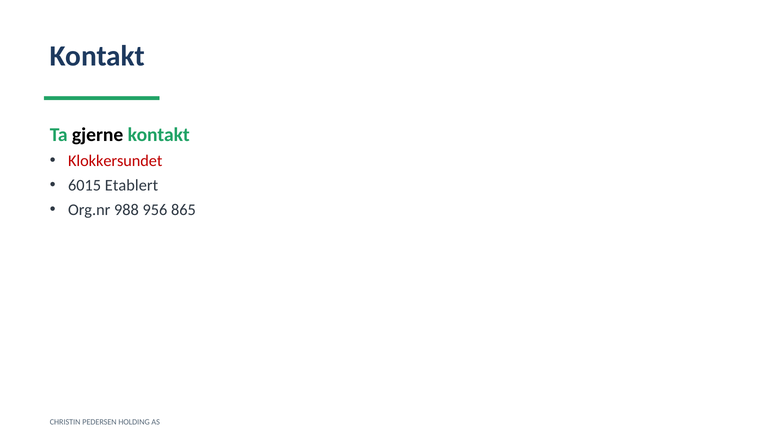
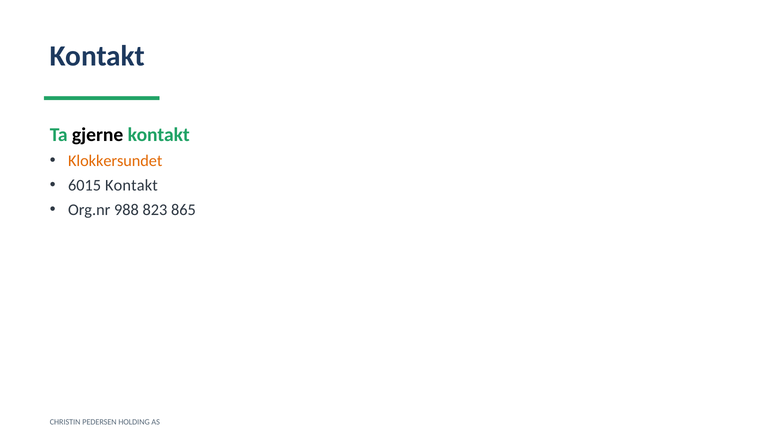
Klokkersundet colour: red -> orange
6015 Etablert: Etablert -> Kontakt
956: 956 -> 823
